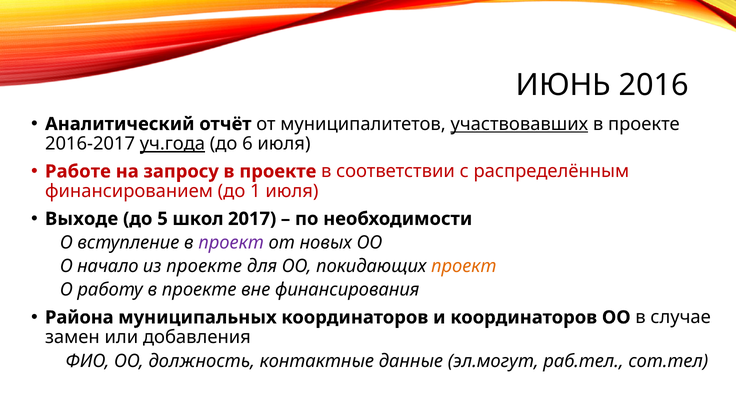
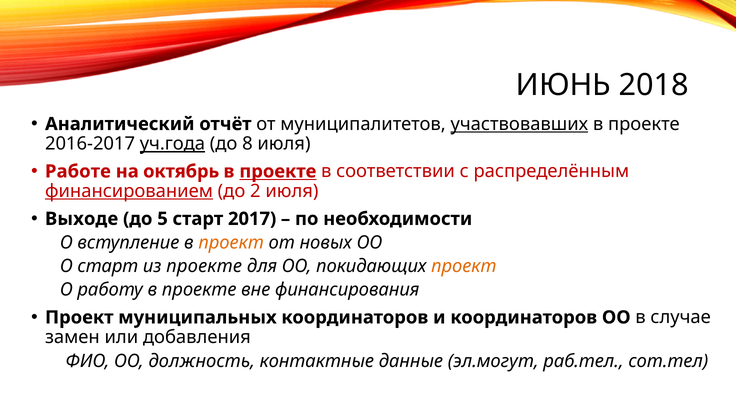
2016: 2016 -> 2018
6: 6 -> 8
запросу: запросу -> октябрь
проекте at (278, 171) underline: none -> present
финансированием underline: none -> present
1: 1 -> 2
5 школ: школ -> старт
проект at (231, 242) colour: purple -> orange
О начало: начало -> старт
Района at (79, 317): Района -> Проект
